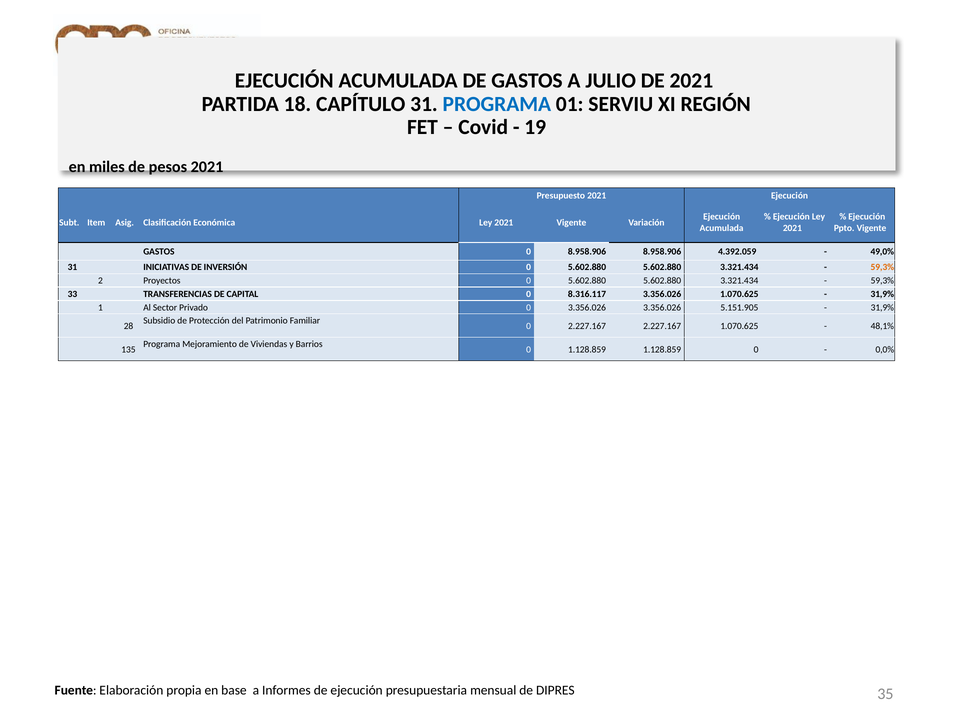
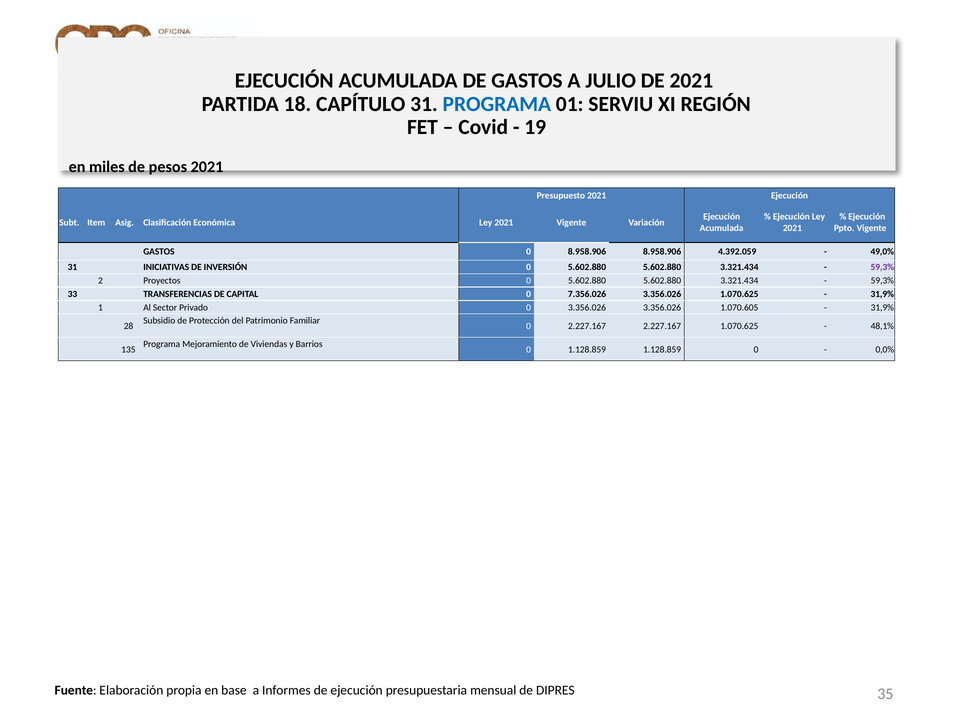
59,3% at (882, 267) colour: orange -> purple
8.316.117: 8.316.117 -> 7.356.026
5.151.905: 5.151.905 -> 1.070.605
